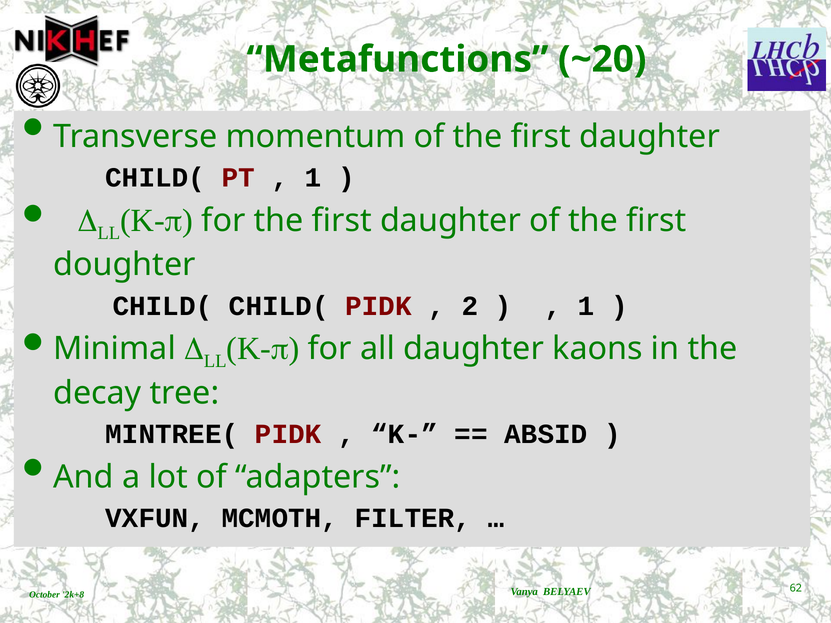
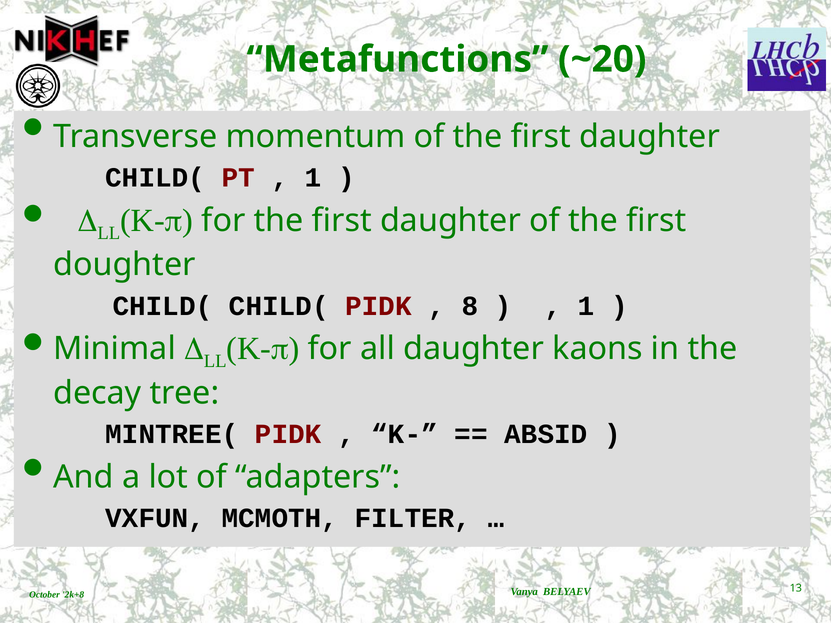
2: 2 -> 8
62: 62 -> 13
